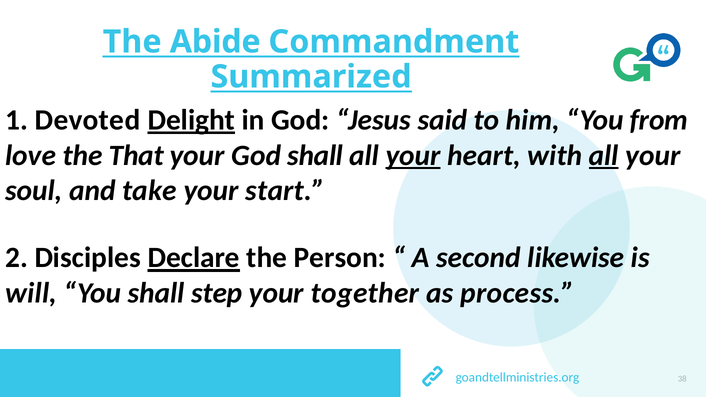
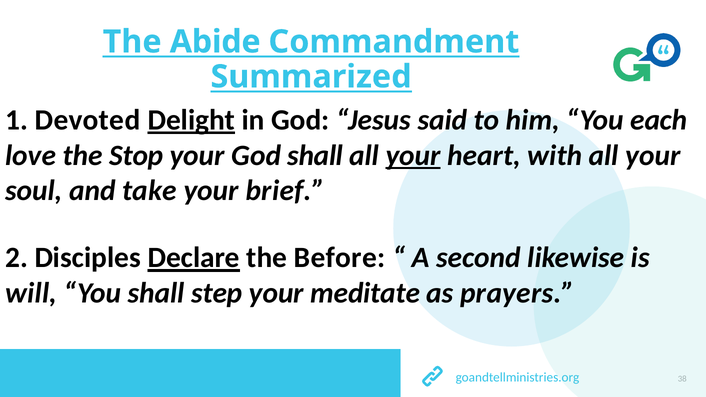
from: from -> each
That: That -> Stop
all at (604, 156) underline: present -> none
start: start -> brief
Person: Person -> Before
together: together -> meditate
process: process -> prayers
